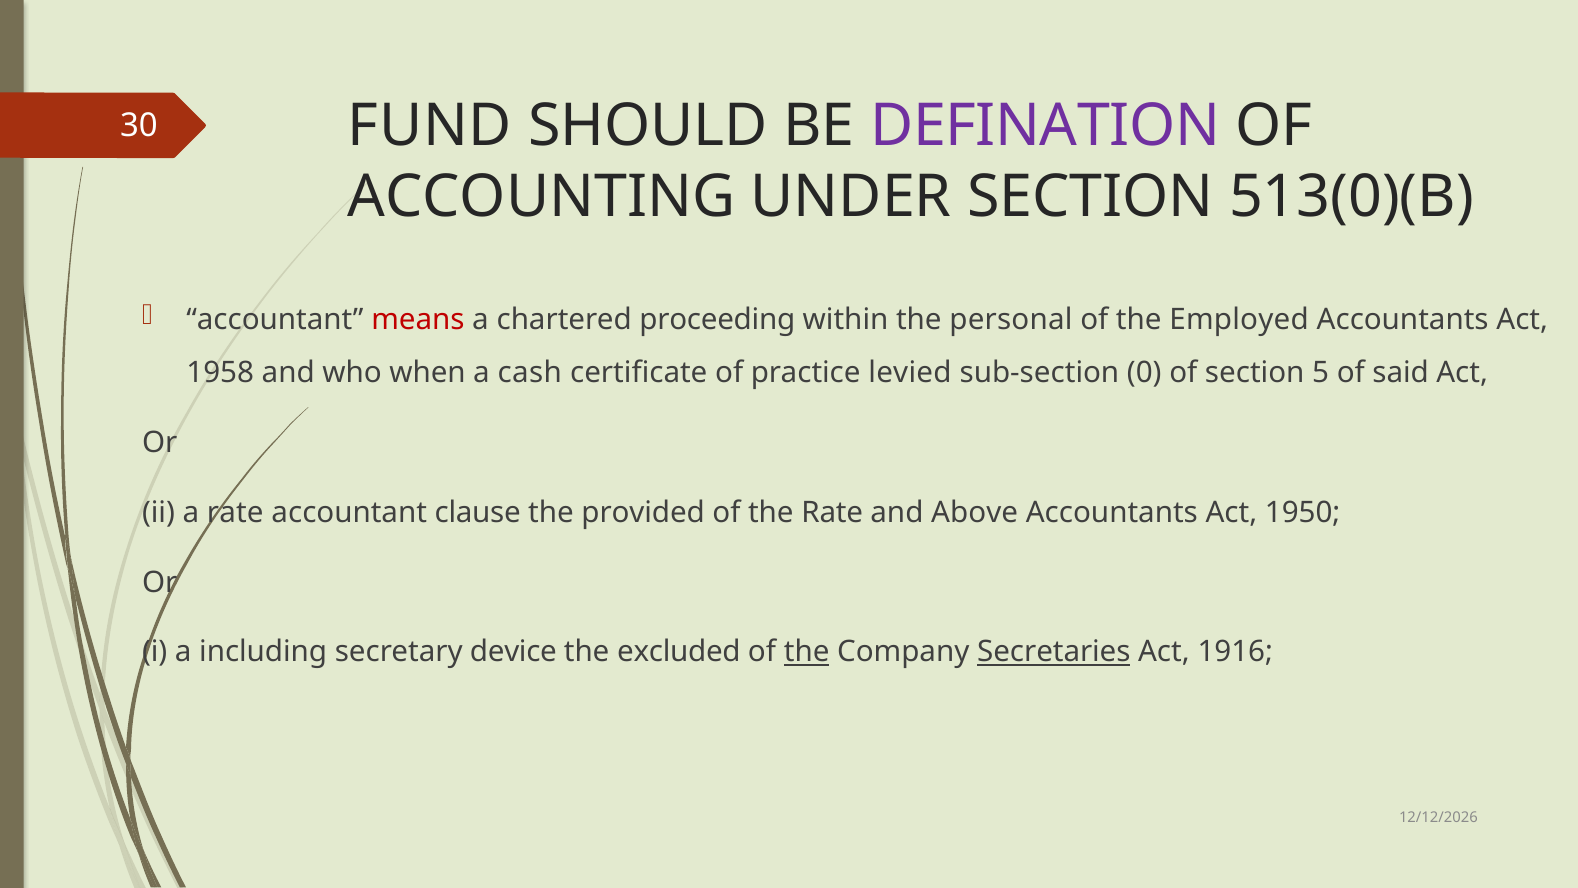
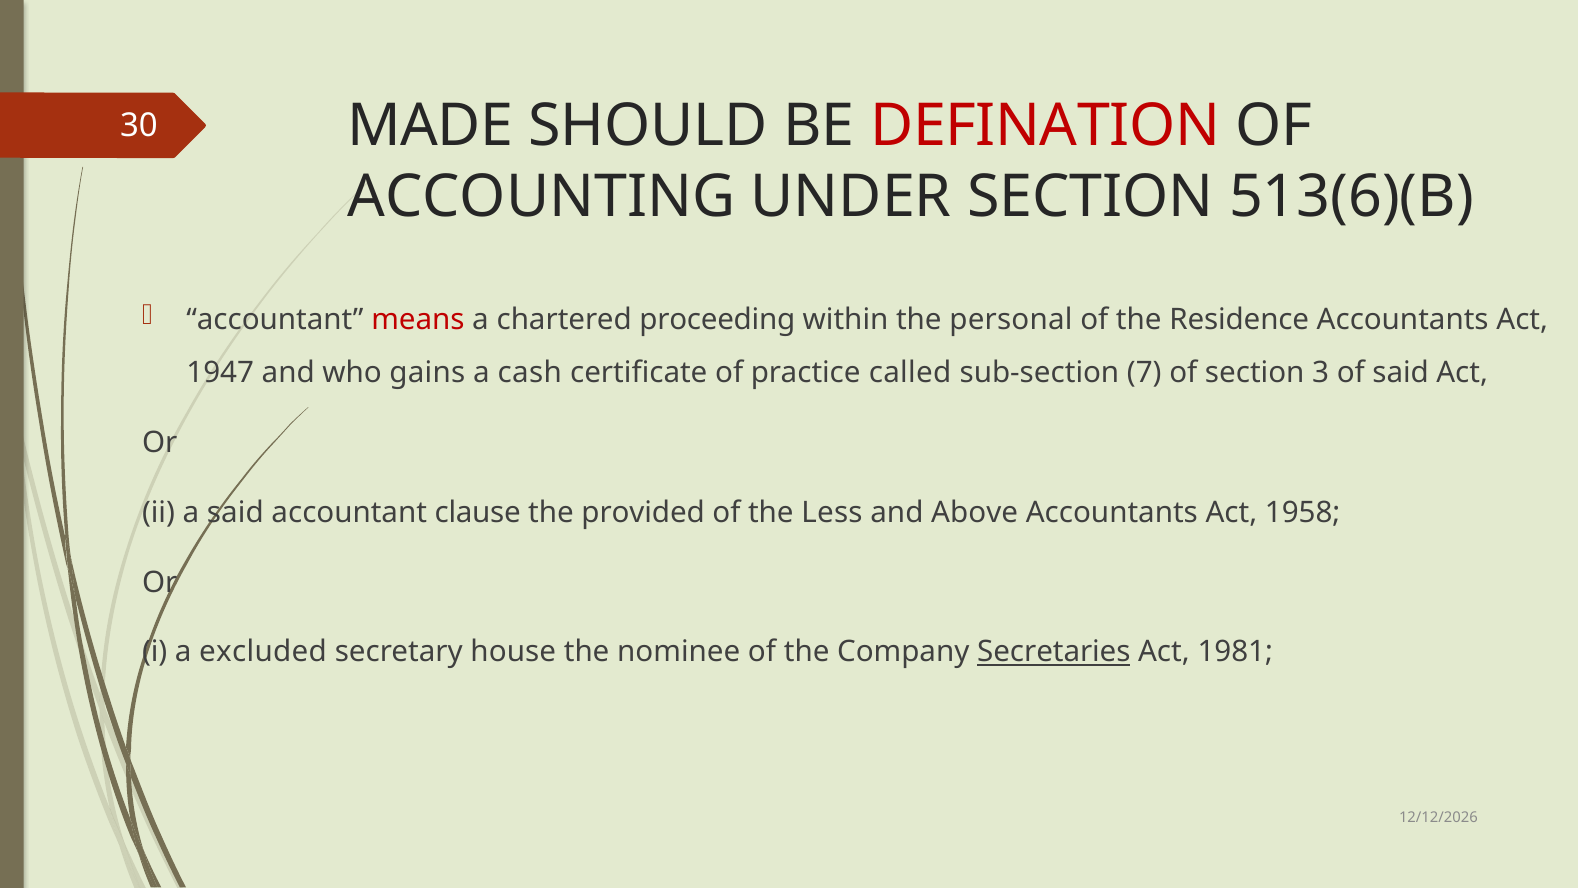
FUND: FUND -> MADE
DEFINATION colour: purple -> red
513(0)(B: 513(0)(B -> 513(6)(B
Employed: Employed -> Residence
1958: 1958 -> 1947
when: when -> gains
levied: levied -> called
0: 0 -> 7
5: 5 -> 3
a rate: rate -> said
the Rate: Rate -> Less
1950: 1950 -> 1958
including: including -> excluded
device: device -> house
excluded: excluded -> nominee
the at (807, 652) underline: present -> none
1916: 1916 -> 1981
